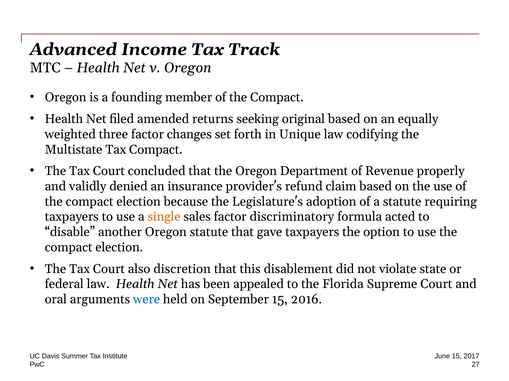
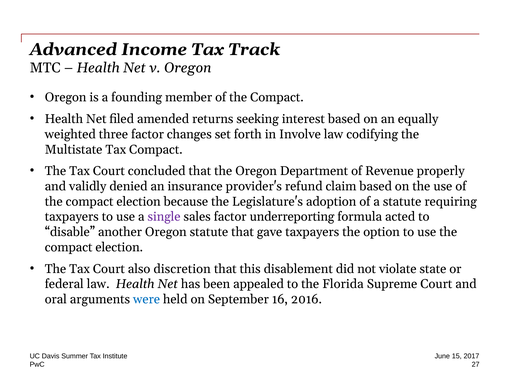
original: original -> interest
Unique: Unique -> Involve
single colour: orange -> purple
discriminatory: discriminatory -> underreporting
September 15: 15 -> 16
